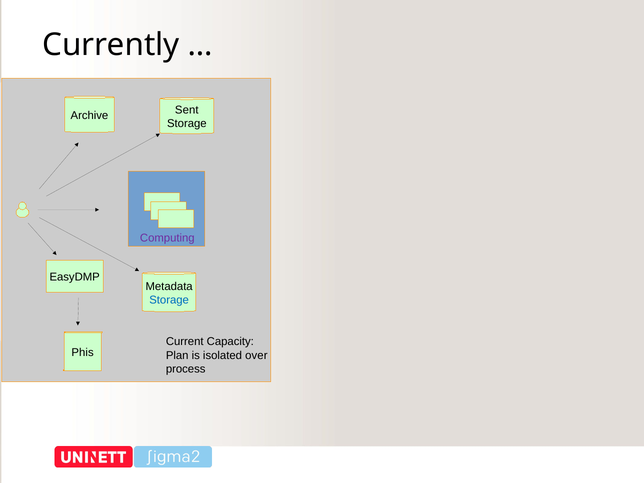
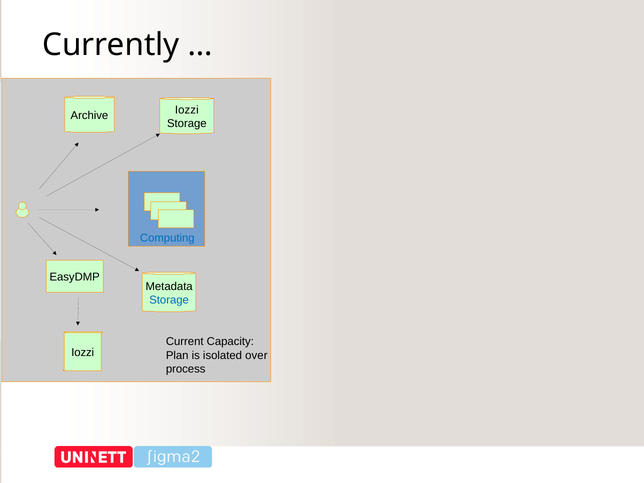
Sent at (187, 110): Sent -> Iozzi
Computing colour: purple -> blue
Phis at (83, 352): Phis -> Iozzi
